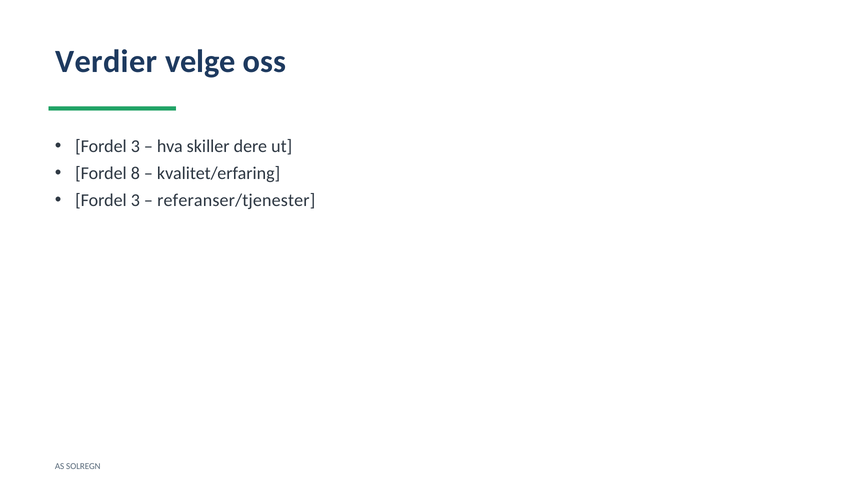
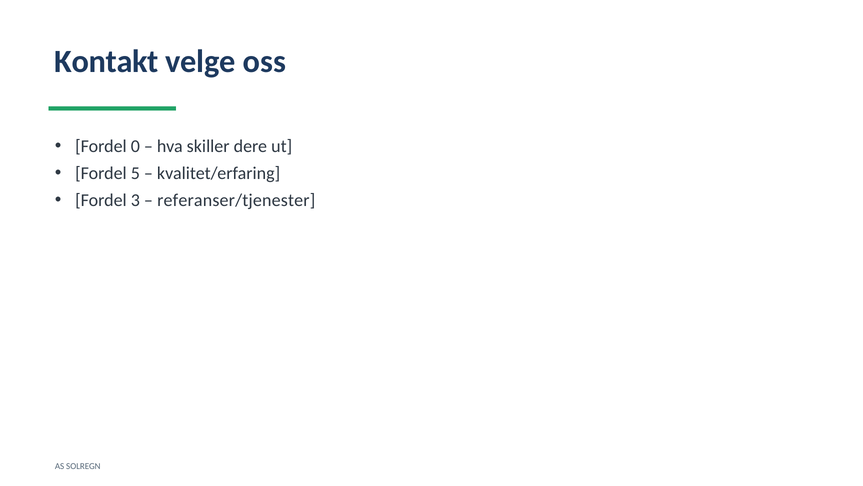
Verdier: Verdier -> Kontakt
3 at (135, 146): 3 -> 0
8: 8 -> 5
